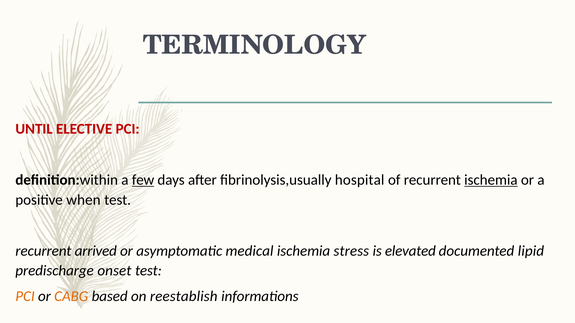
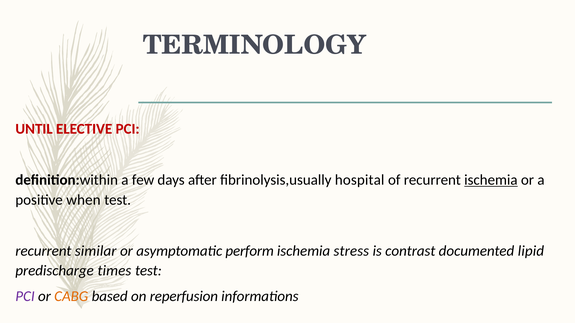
few underline: present -> none
arrived: arrived -> similar
medical: medical -> perform
elevated: elevated -> contrast
onset: onset -> times
PCI at (25, 297) colour: orange -> purple
reestablish: reestablish -> reperfusion
